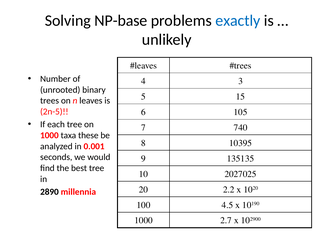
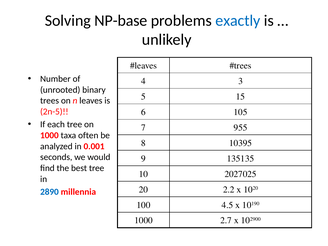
740: 740 -> 955
these: these -> often
2890 colour: black -> blue
